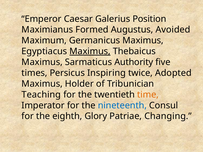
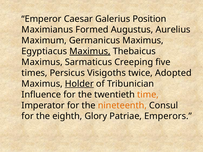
Avoided: Avoided -> Aurelius
Authority: Authority -> Creeping
Inspiring: Inspiring -> Visigoths
Holder underline: none -> present
Teaching: Teaching -> Influence
nineteenth colour: blue -> orange
Changing: Changing -> Emperors
